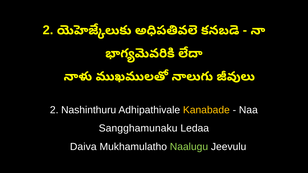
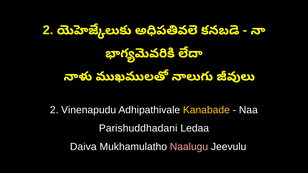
Nashinthuru: Nashinthuru -> Vinenapudu
Sangghamunaku: Sangghamunaku -> Parishuddhadani
Naalugu colour: light green -> pink
